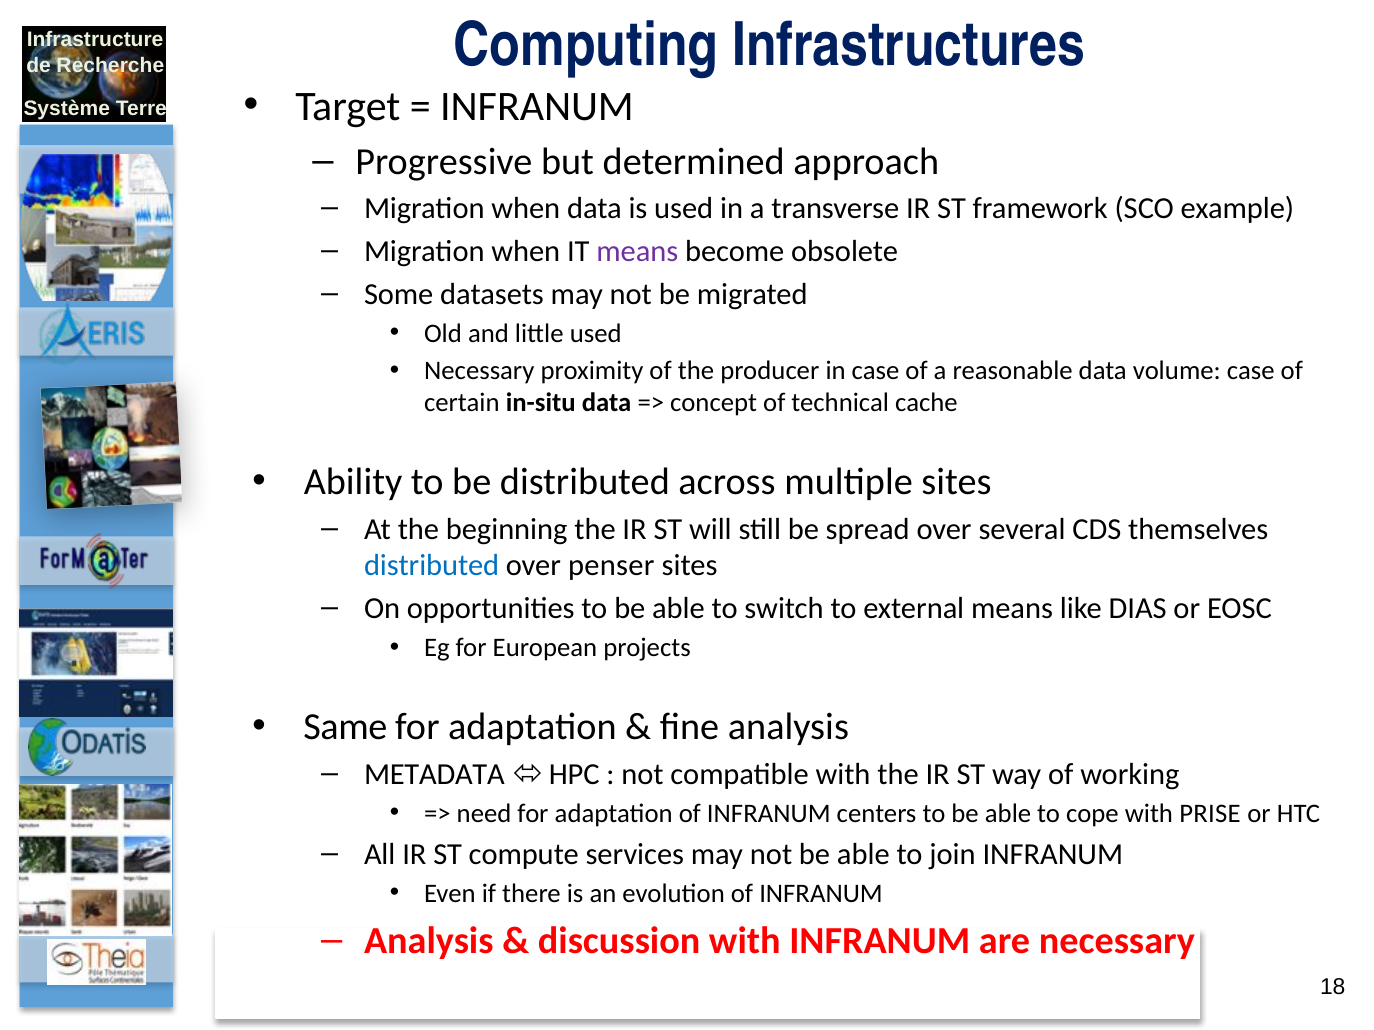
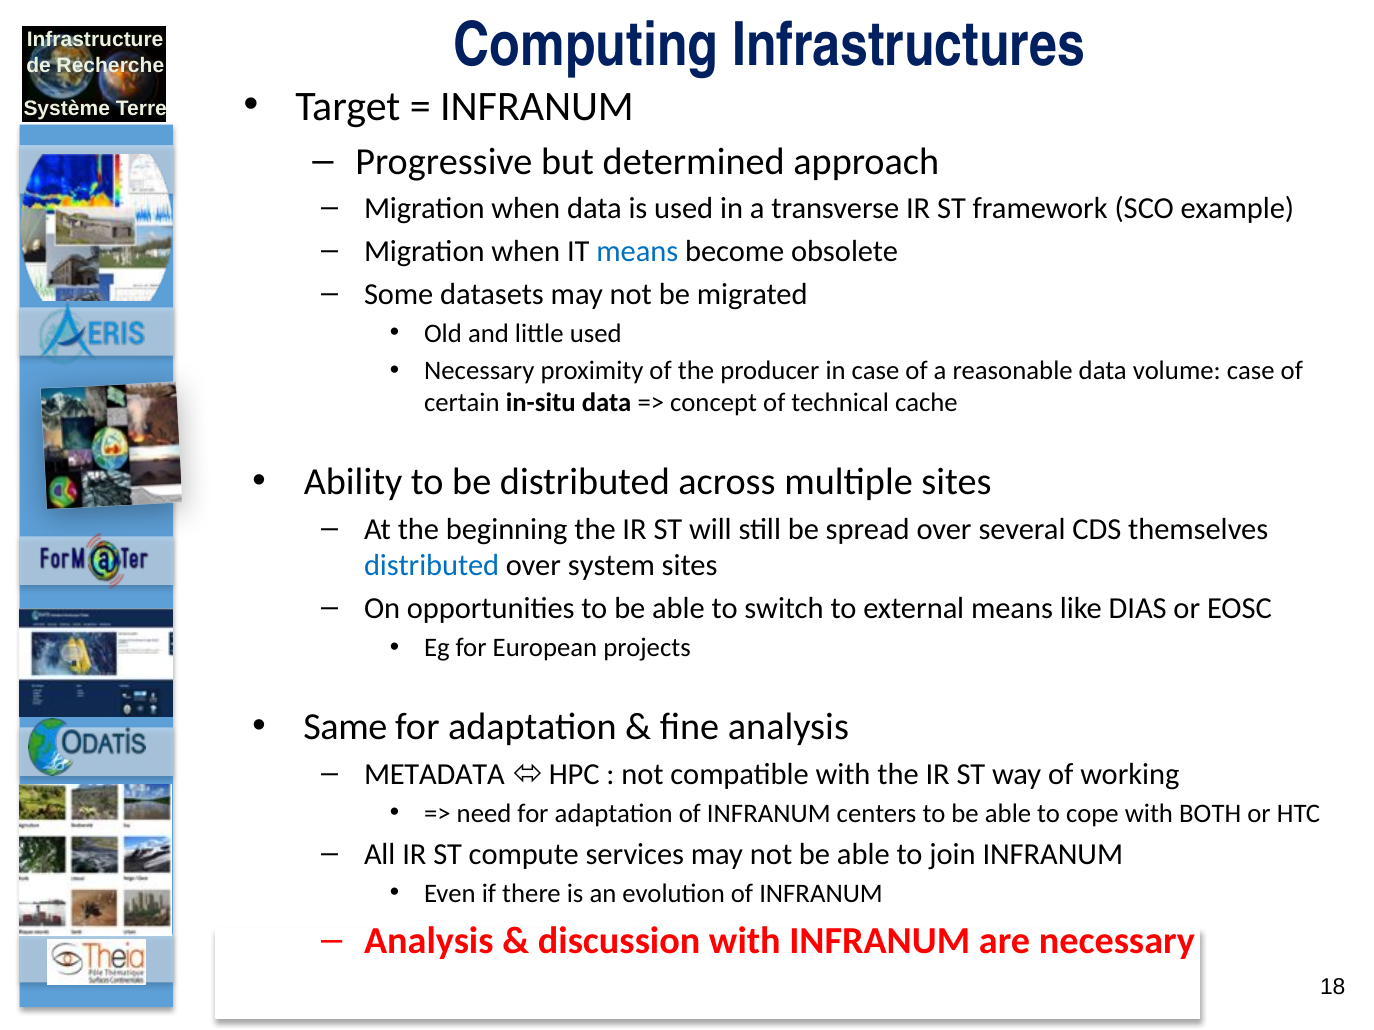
means at (637, 251) colour: purple -> blue
penser: penser -> system
PRISE: PRISE -> BOTH
